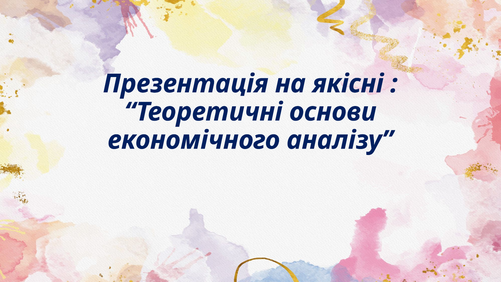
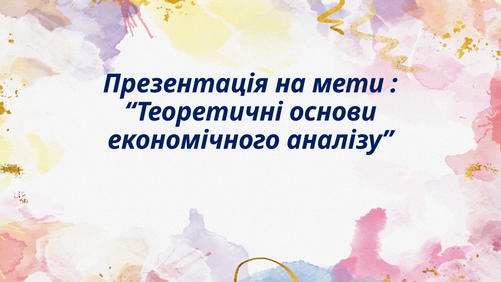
якісні: якісні -> мети
